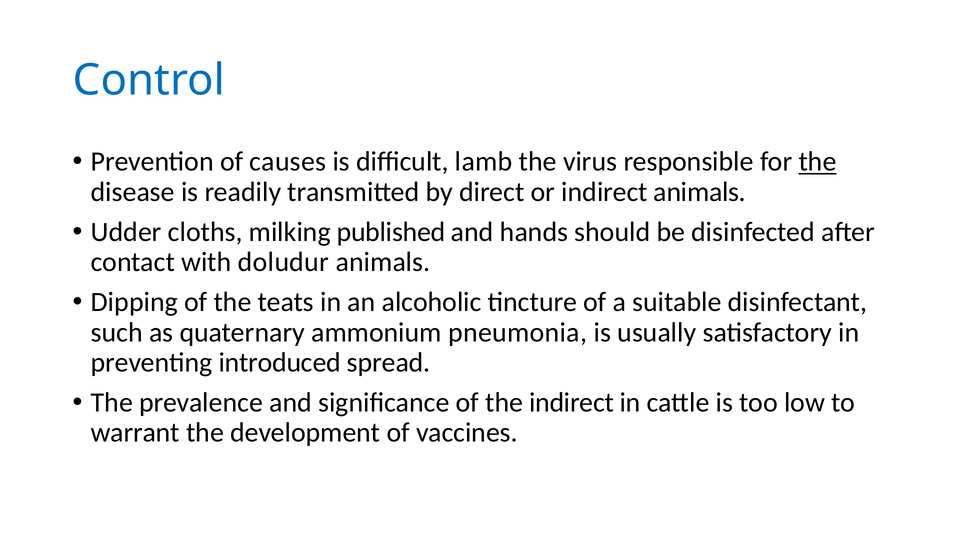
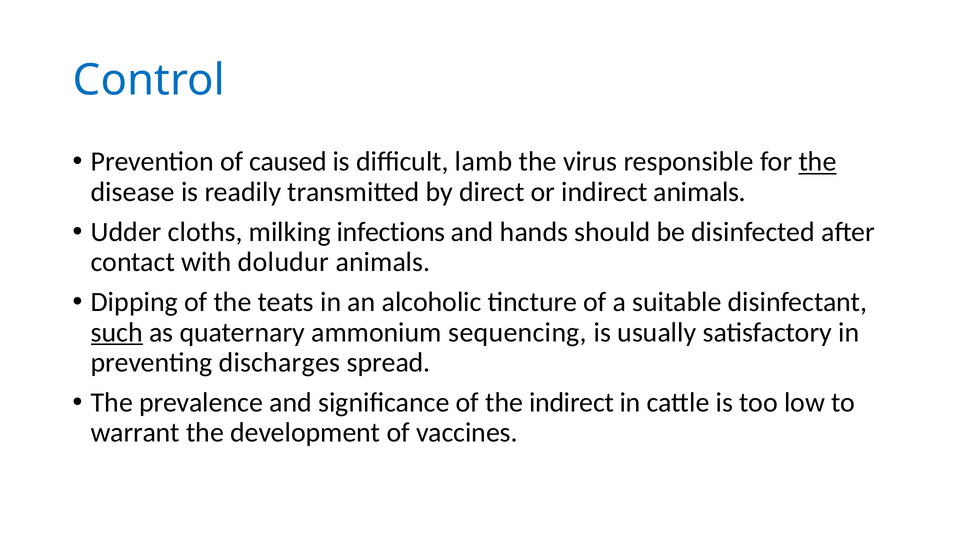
causes: causes -> caused
published: published -> infections
such underline: none -> present
pneumonia: pneumonia -> sequencing
introduced: introduced -> discharges
